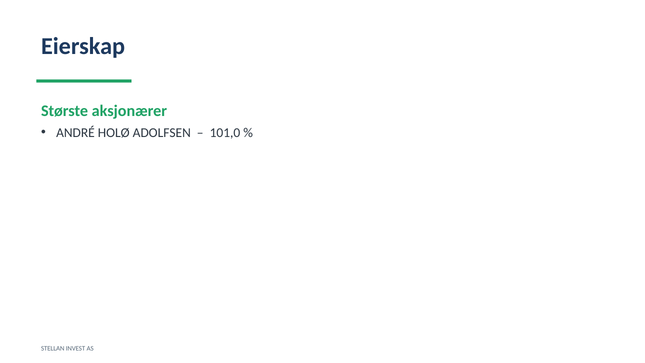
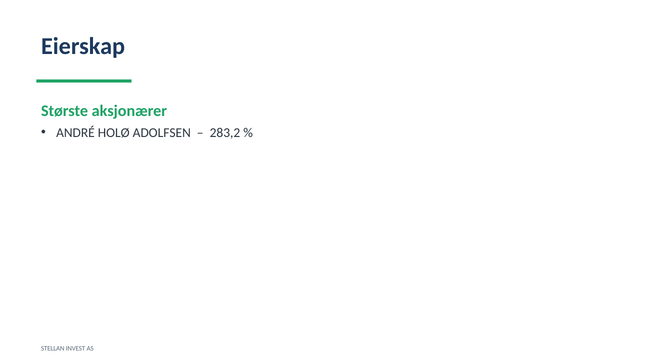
101,0: 101,0 -> 283,2
